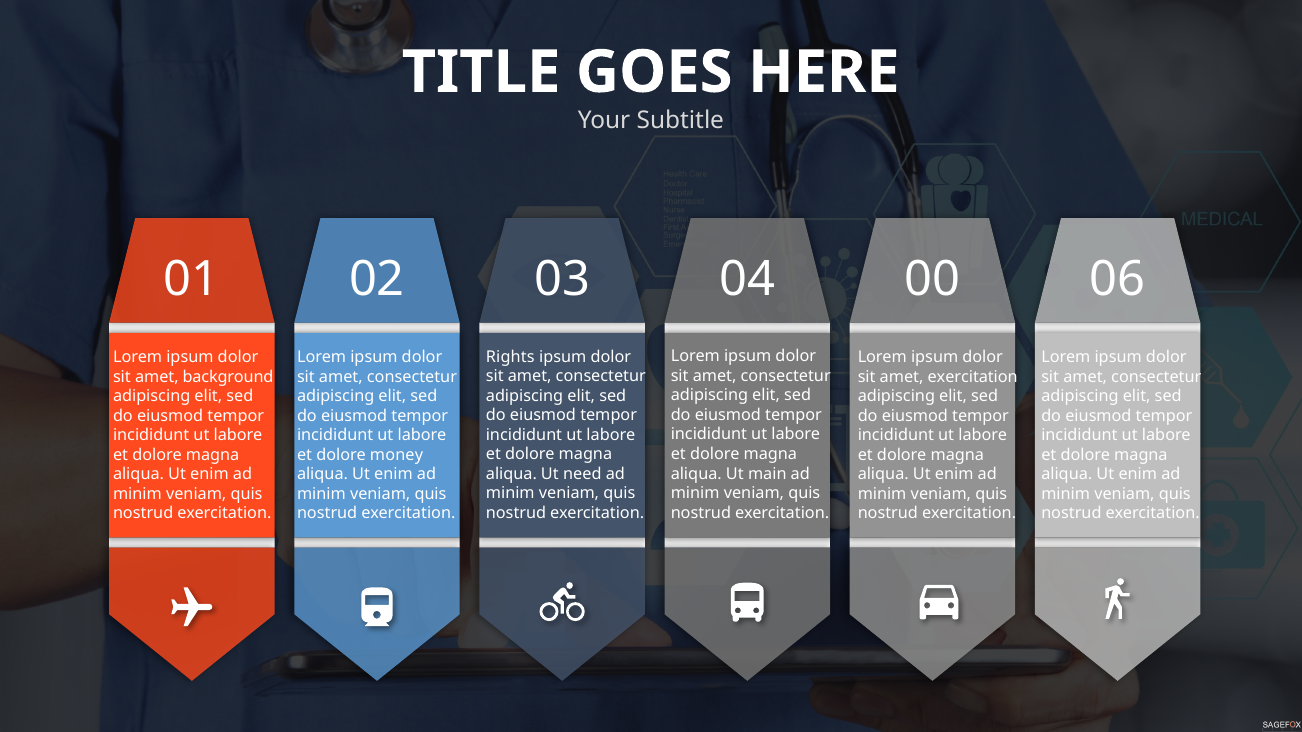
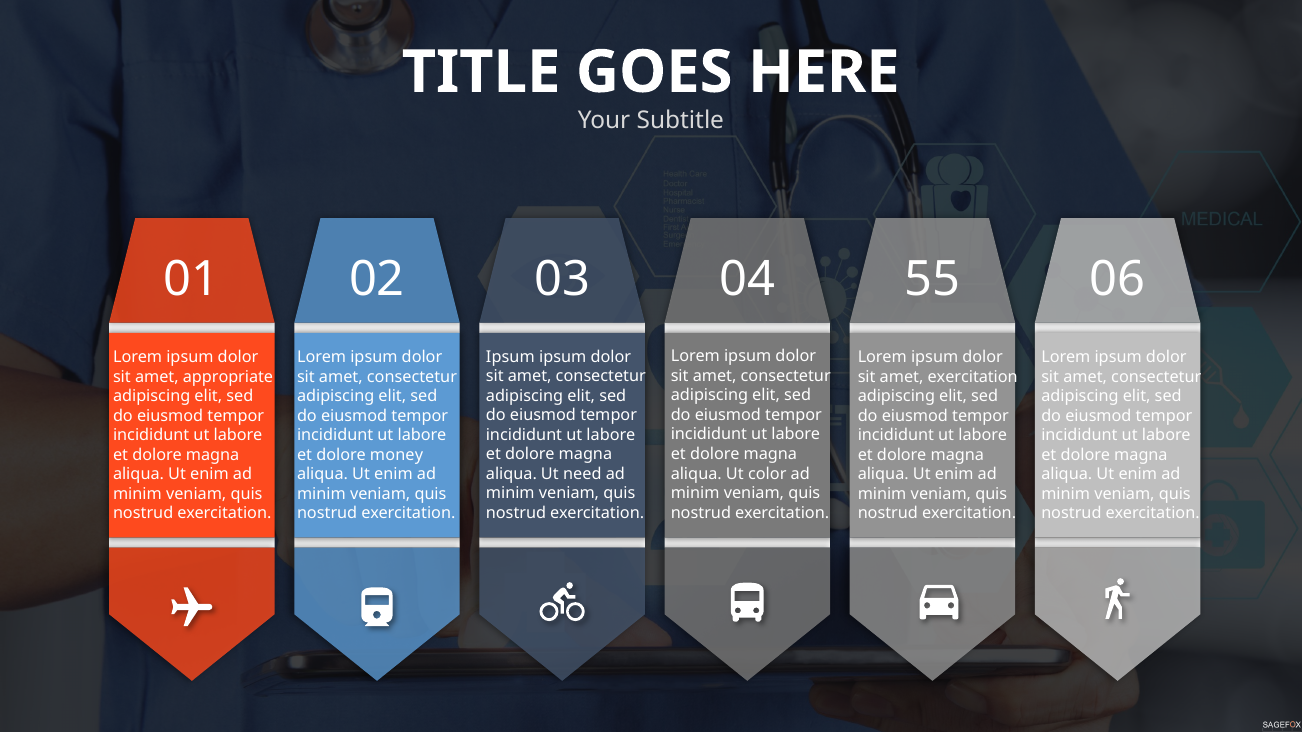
00: 00 -> 55
Rights at (510, 357): Rights -> Ipsum
background: background -> appropriate
main: main -> color
